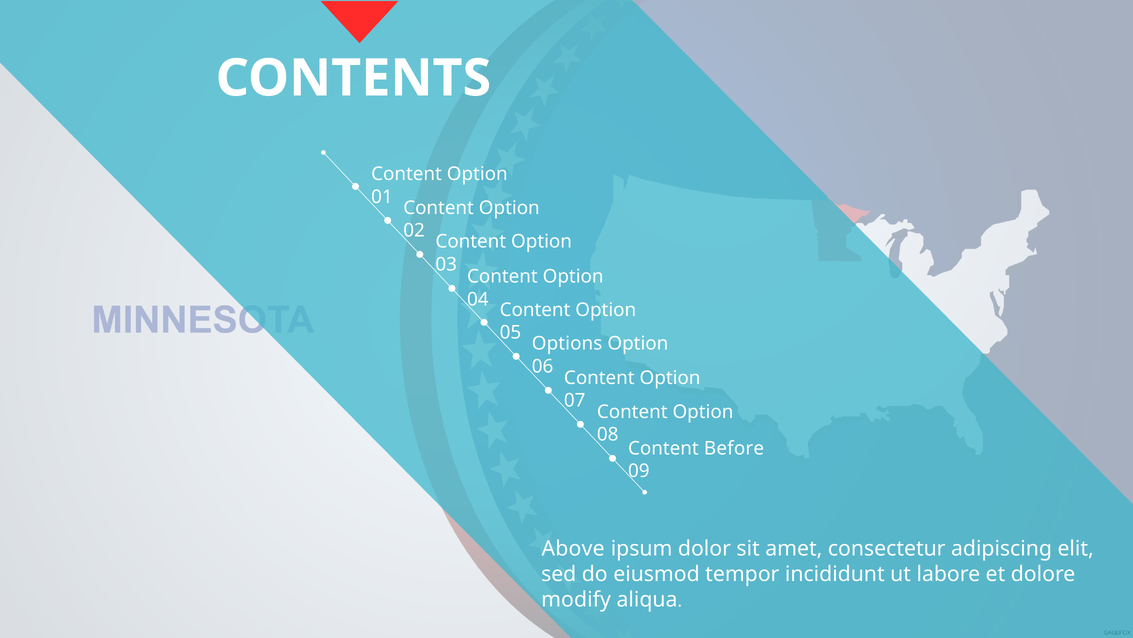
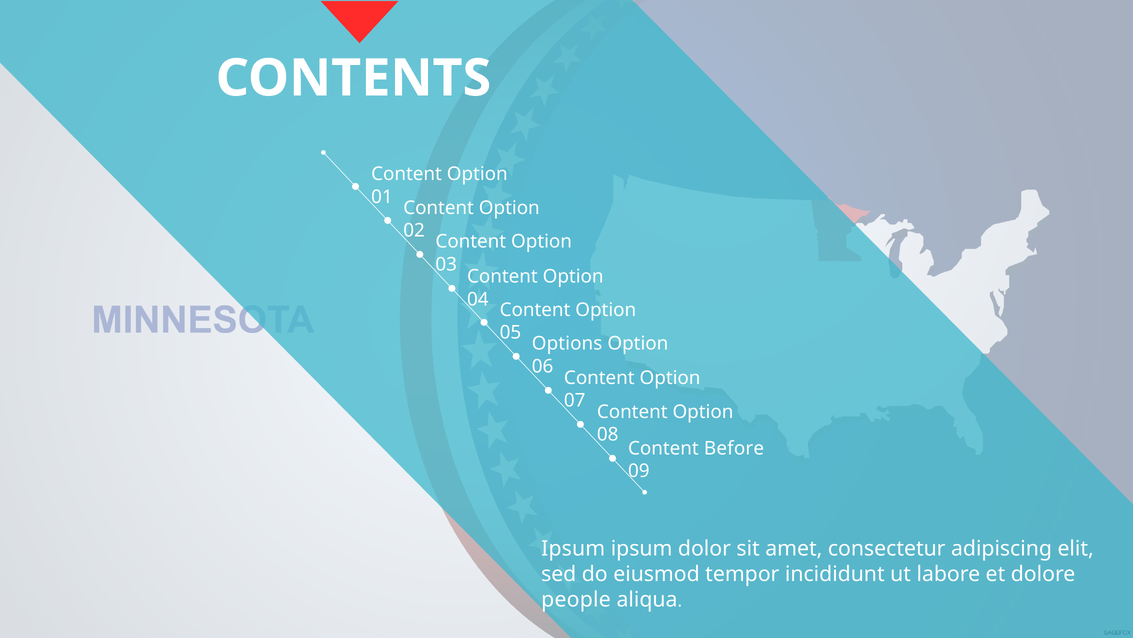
Above at (573, 548): Above -> Ipsum
modify: modify -> people
